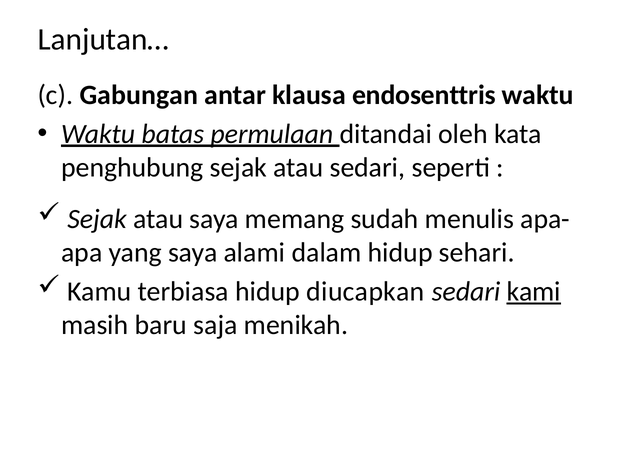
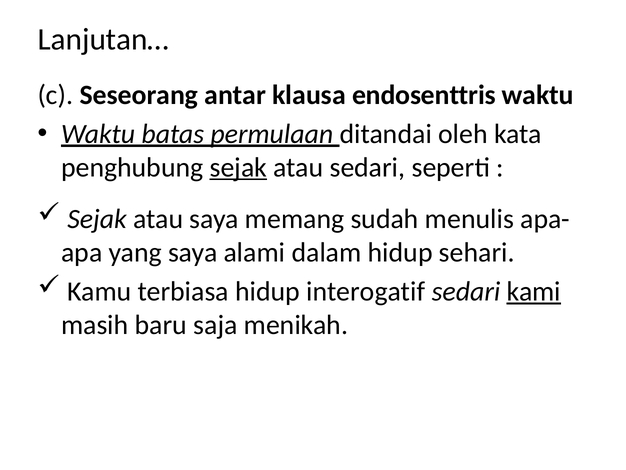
Gabungan: Gabungan -> Seseorang
sejak at (238, 167) underline: none -> present
diucapkan: diucapkan -> interogatif
